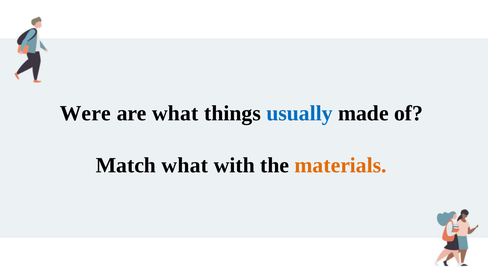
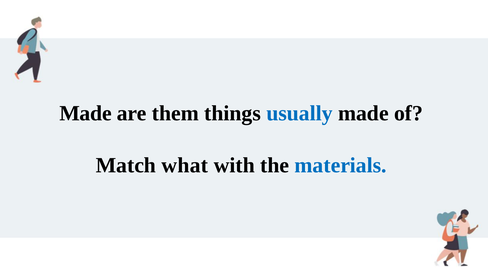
Were at (85, 113): Were -> Made
are what: what -> them
materials colour: orange -> blue
